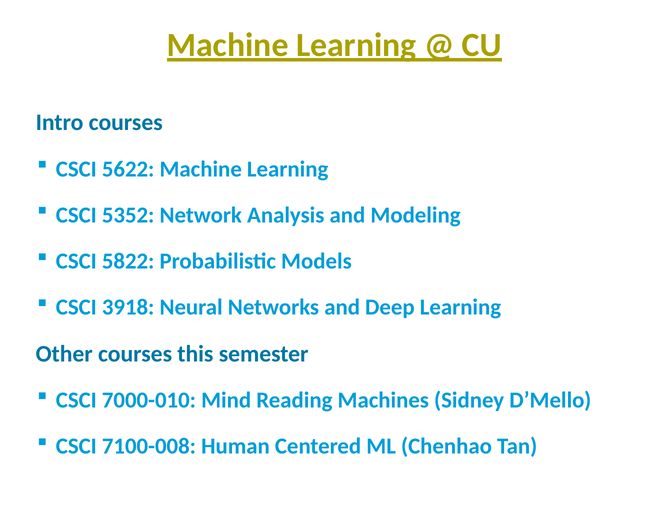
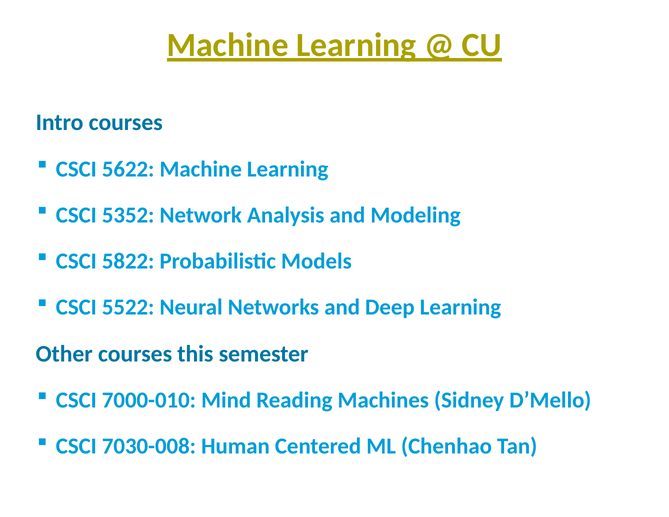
3918: 3918 -> 5522
7100-008: 7100-008 -> 7030-008
